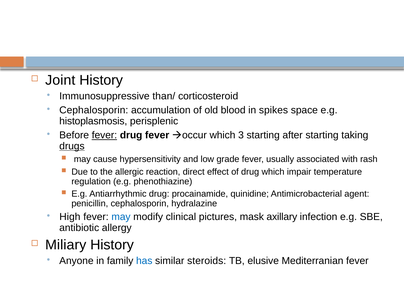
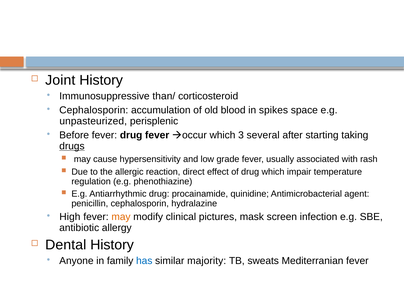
histoplasmosis: histoplasmosis -> unpasteurized
fever at (104, 135) underline: present -> none
3 starting: starting -> several
may at (121, 217) colour: blue -> orange
axillary: axillary -> screen
Miliary: Miliary -> Dental
steroids: steroids -> majority
elusive: elusive -> sweats
